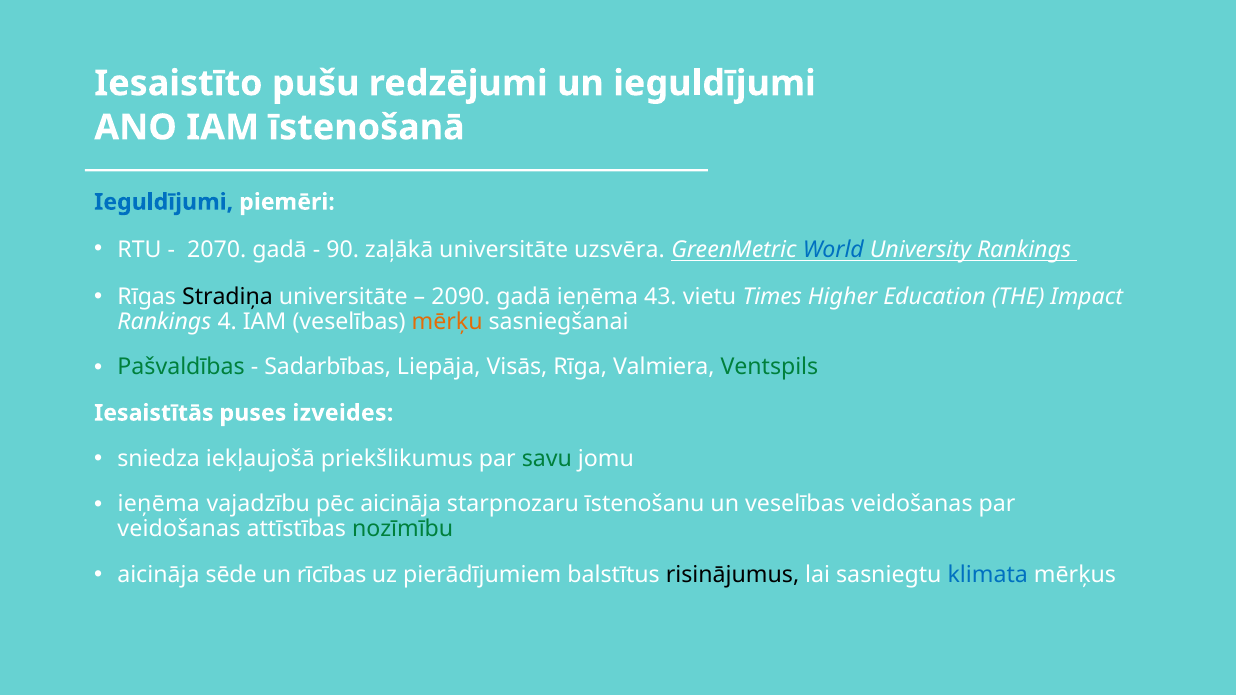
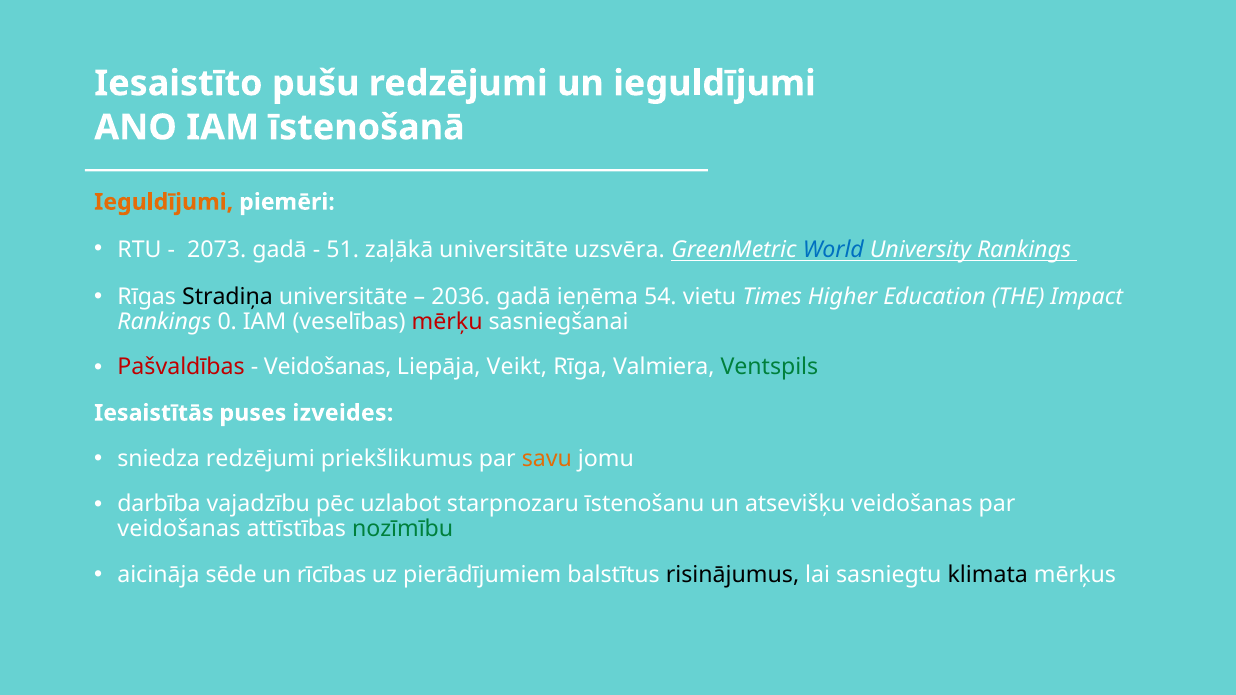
Ieguldījumi at (164, 202) colour: blue -> orange
2070: 2070 -> 2073
90: 90 -> 51
2090: 2090 -> 2036
43: 43 -> 54
4: 4 -> 0
mērķu colour: orange -> red
Pašvaldības colour: green -> red
Sadarbības at (328, 367): Sadarbības -> Veidošanas
Visās: Visās -> Veikt
sniedza iekļaujošā: iekļaujošā -> redzējumi
savu colour: green -> orange
ieņēma at (159, 504): ieņēma -> darbība
pēc aicināja: aicināja -> uzlabot
un veselības: veselības -> atsevišķu
klimata colour: blue -> black
